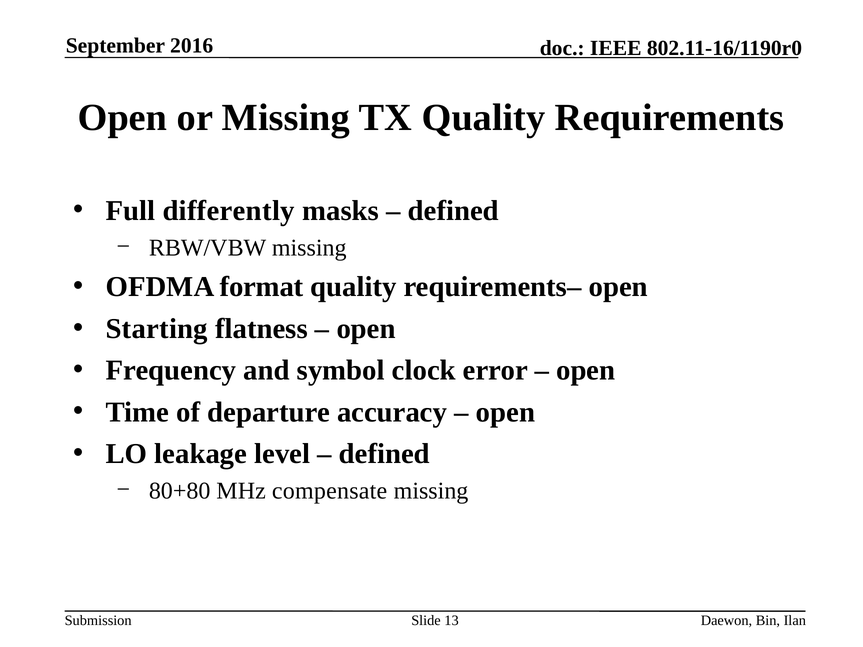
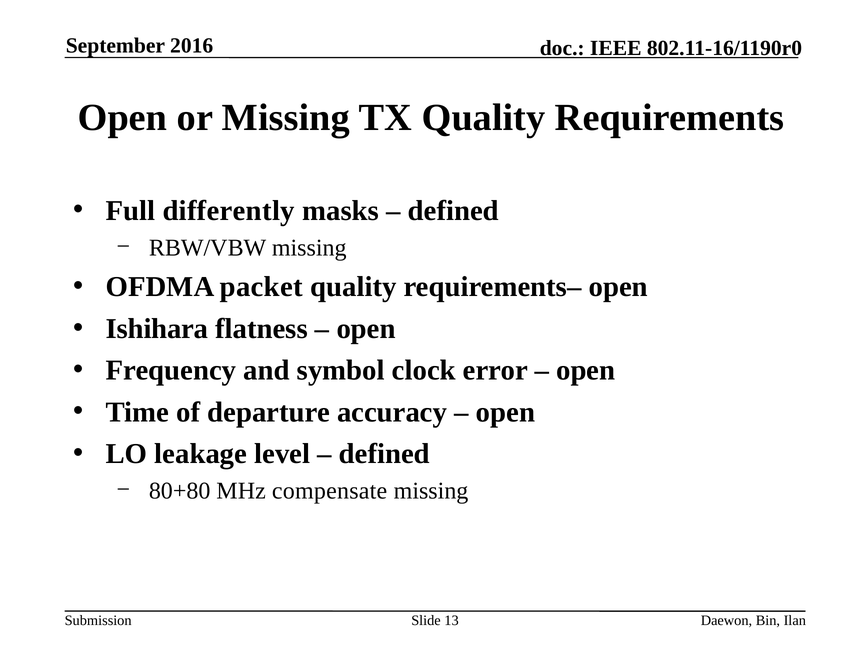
format: format -> packet
Starting: Starting -> Ishihara
